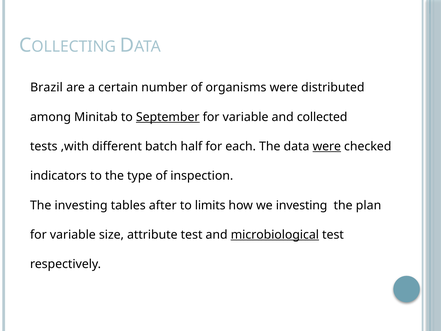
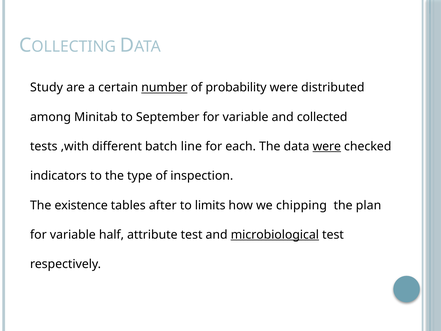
Brazil: Brazil -> Study
number underline: none -> present
organisms: organisms -> probability
September underline: present -> none
half: half -> line
The investing: investing -> existence
we investing: investing -> chipping
size: size -> half
